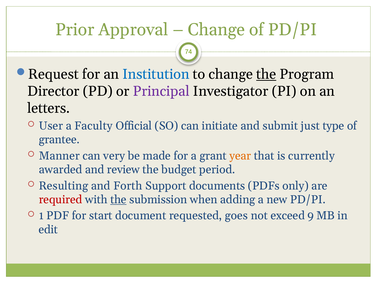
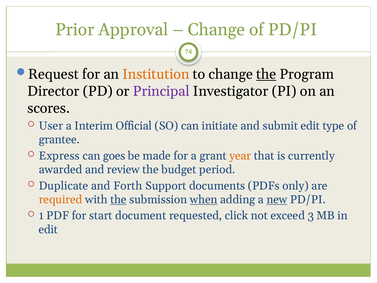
Institution colour: blue -> orange
letters: letters -> scores
Faculty: Faculty -> Interim
submit just: just -> edit
Manner: Manner -> Express
very: very -> goes
Resulting: Resulting -> Duplicate
required colour: red -> orange
when underline: none -> present
new underline: none -> present
goes: goes -> click
9: 9 -> 3
